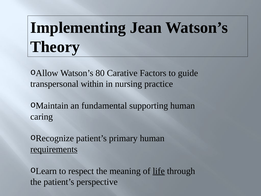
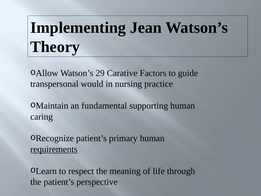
80: 80 -> 29
within: within -> would
life underline: present -> none
